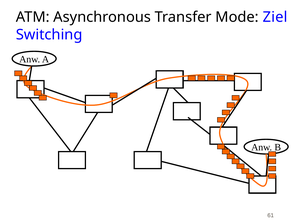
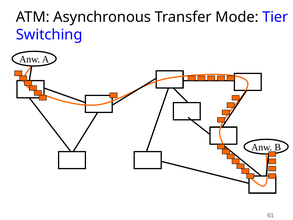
Ziel: Ziel -> Tier
